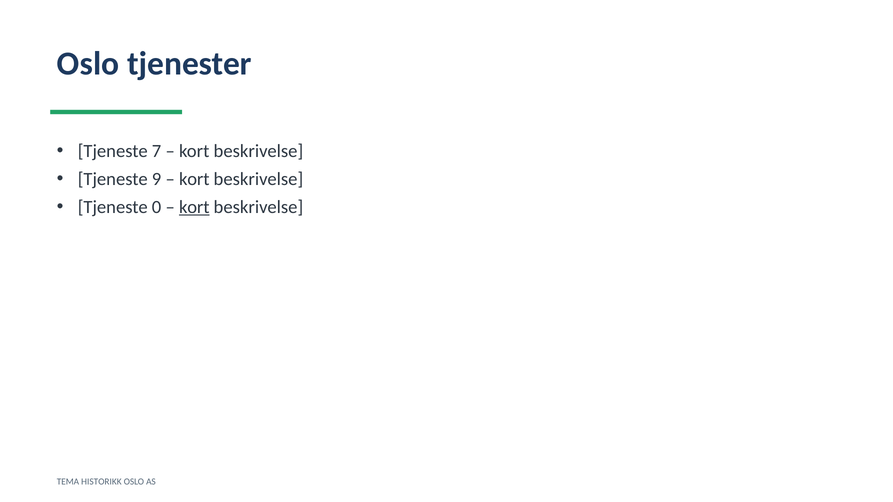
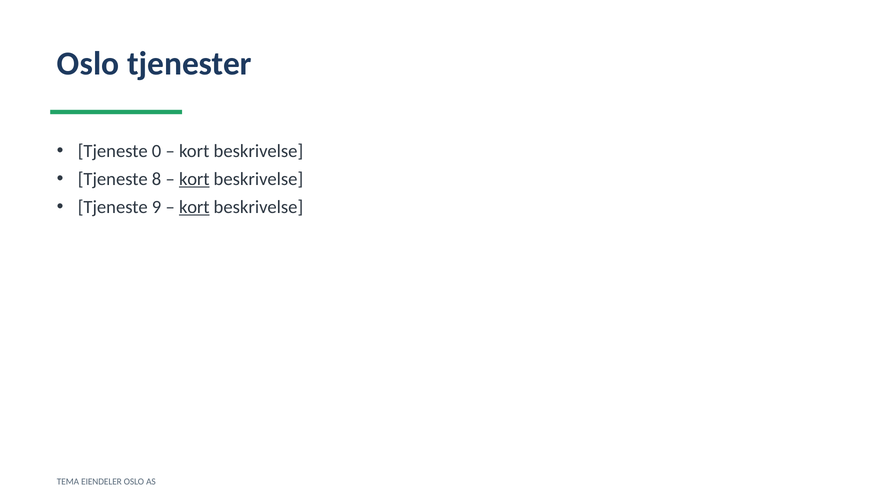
7: 7 -> 0
9: 9 -> 8
kort at (194, 179) underline: none -> present
0: 0 -> 9
HISTORIKK: HISTORIKK -> EIENDELER
